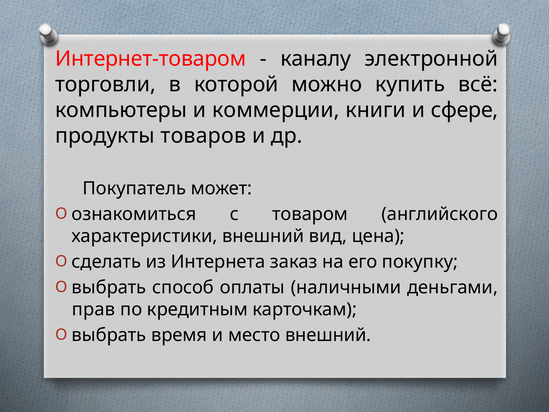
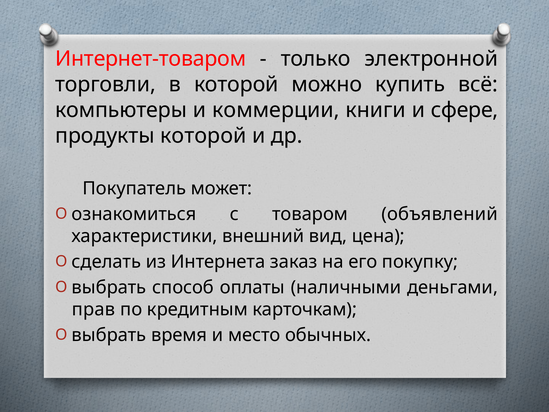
каналу: каналу -> только
продукты товаров: товаров -> которой
английского: английского -> объявлений
место внешний: внешний -> обычных
